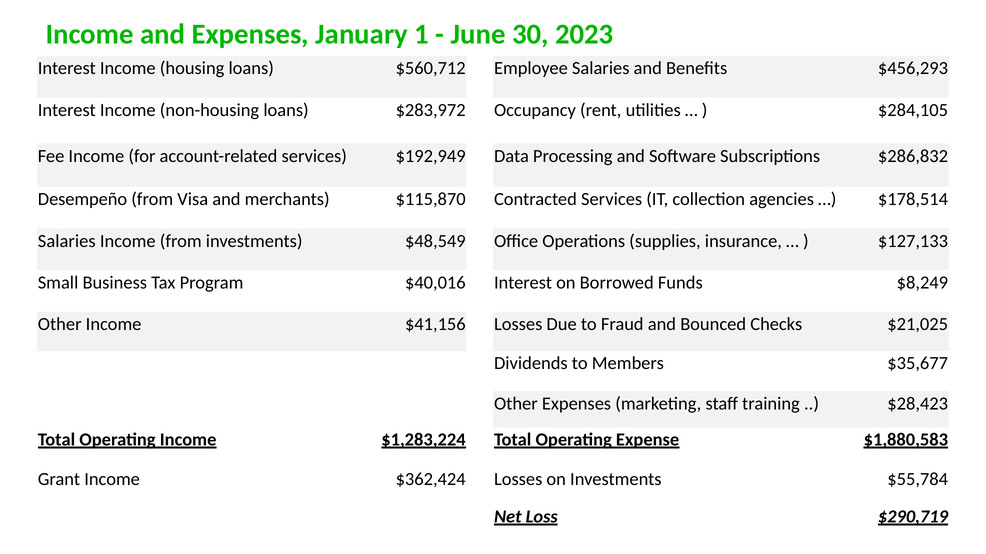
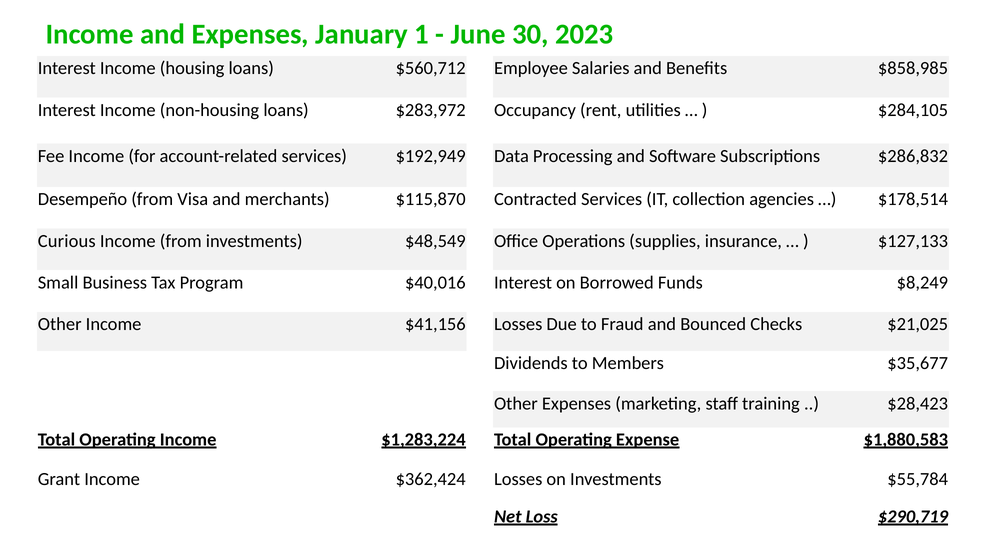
$456,293: $456,293 -> $858,985
Salaries at (67, 241): Salaries -> Curious
